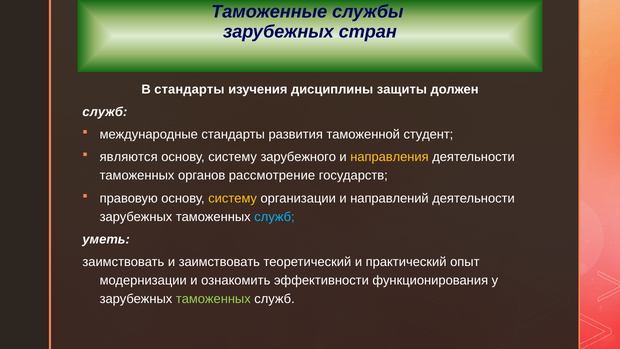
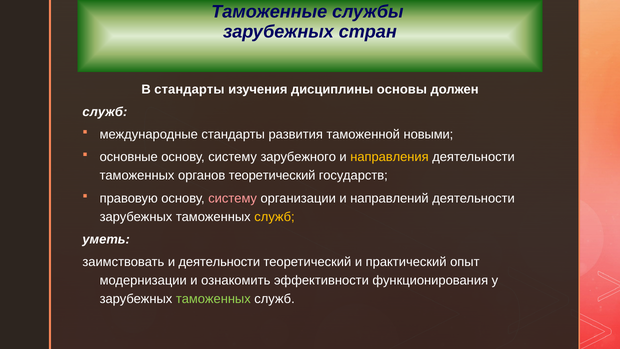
защиты: защиты -> основы
студент: студент -> новыми
являются: являются -> основные
органов рассмотрение: рассмотрение -> теоретический
систему at (233, 198) colour: yellow -> pink
служб at (274, 217) colour: light blue -> yellow
и заимствовать: заимствовать -> деятельности
